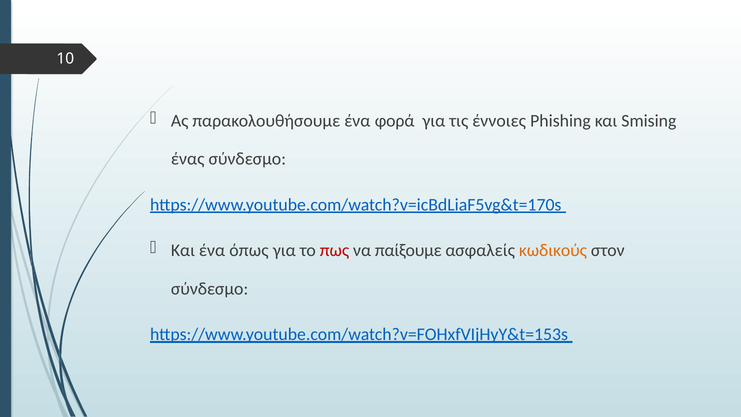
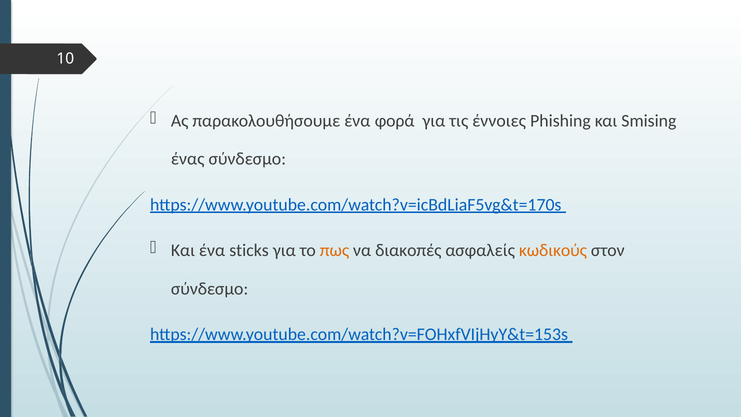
όπως: όπως -> sticks
πως colour: red -> orange
παίξουμε: παίξουμε -> διακοπές
